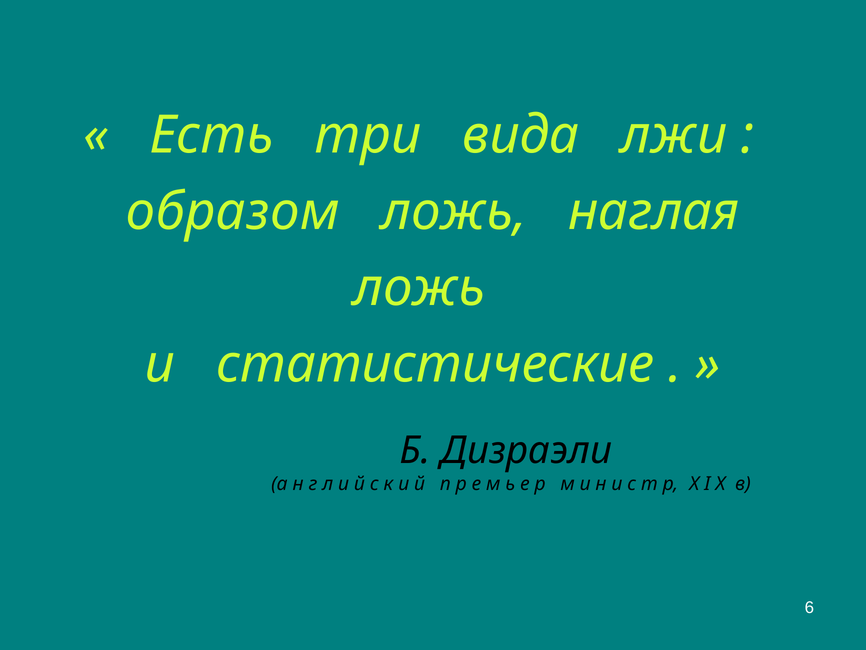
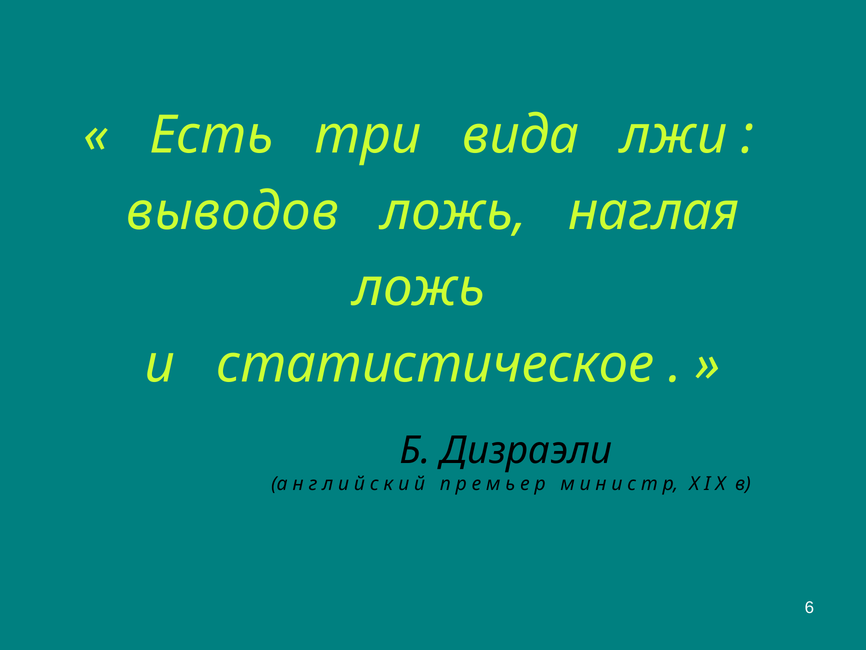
образом: образом -> выводов
статистические: статистические -> статистическое
